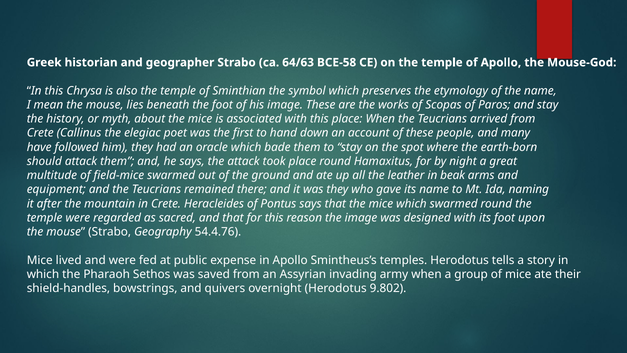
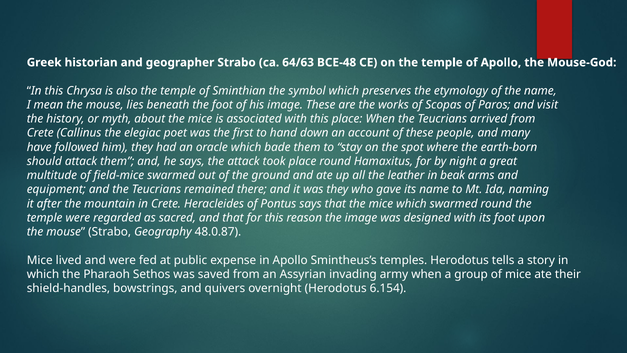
BCE-58: BCE-58 -> BCE-48
and stay: stay -> visit
54.4.76: 54.4.76 -> 48.0.87
9.802: 9.802 -> 6.154
